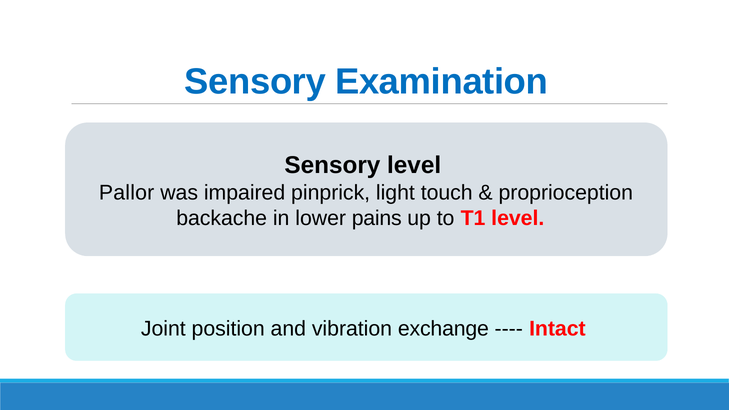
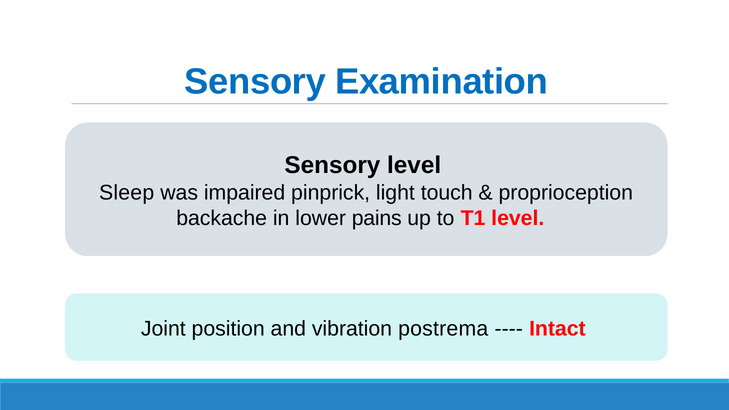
Pallor: Pallor -> Sleep
exchange: exchange -> postrema
